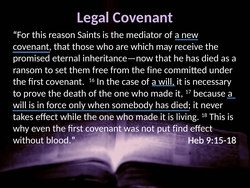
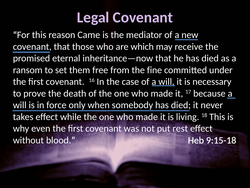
Saints: Saints -> Came
find: find -> rest
